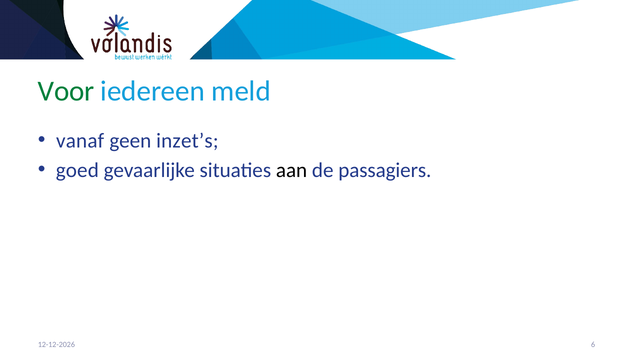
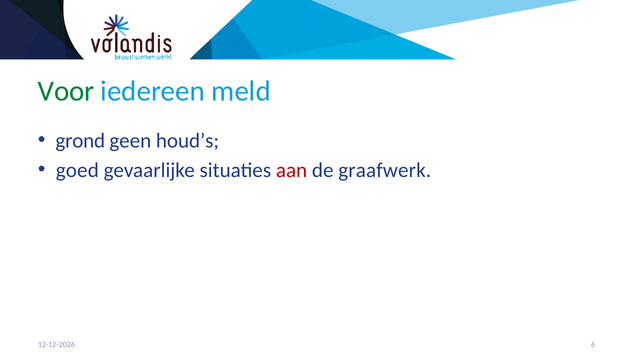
vanaf: vanaf -> grond
inzet’s: inzet’s -> houd’s
aan colour: black -> red
passagiers: passagiers -> graafwerk
